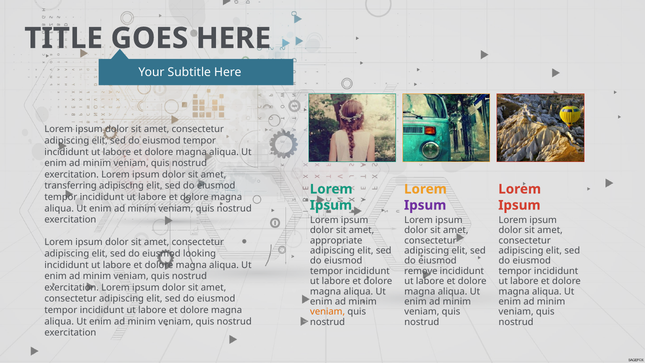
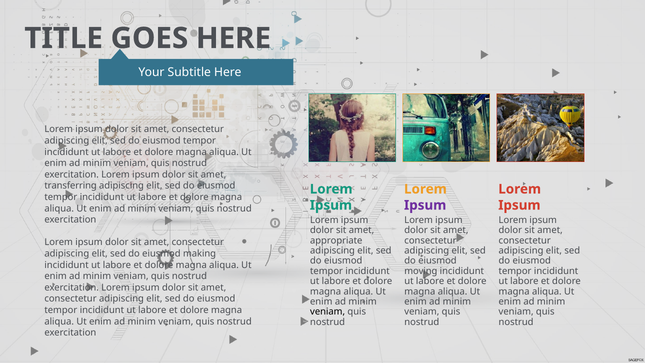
looking: looking -> making
remove: remove -> moving
veniam at (328, 312) colour: orange -> black
